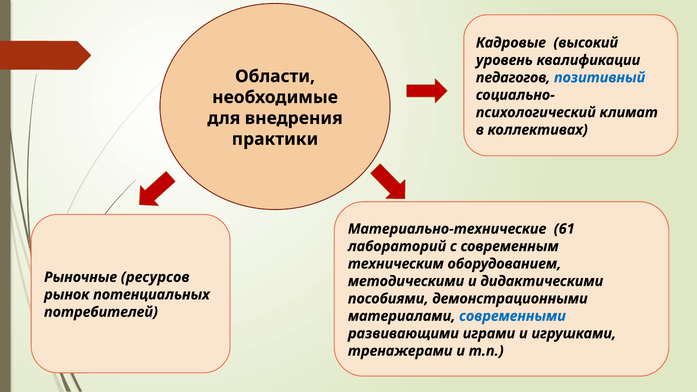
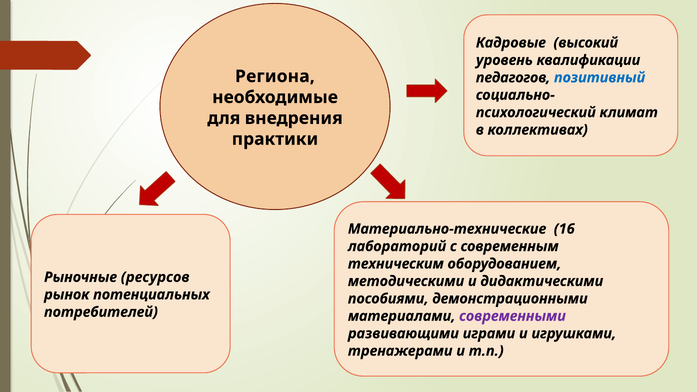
Области: Области -> Региона
61: 61 -> 16
современными colour: blue -> purple
